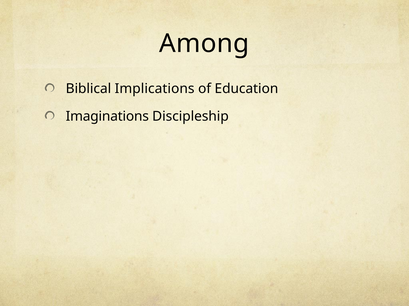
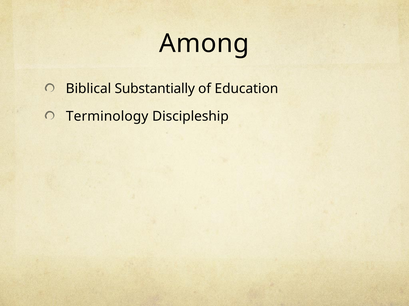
Implications: Implications -> Substantially
Imaginations: Imaginations -> Terminology
